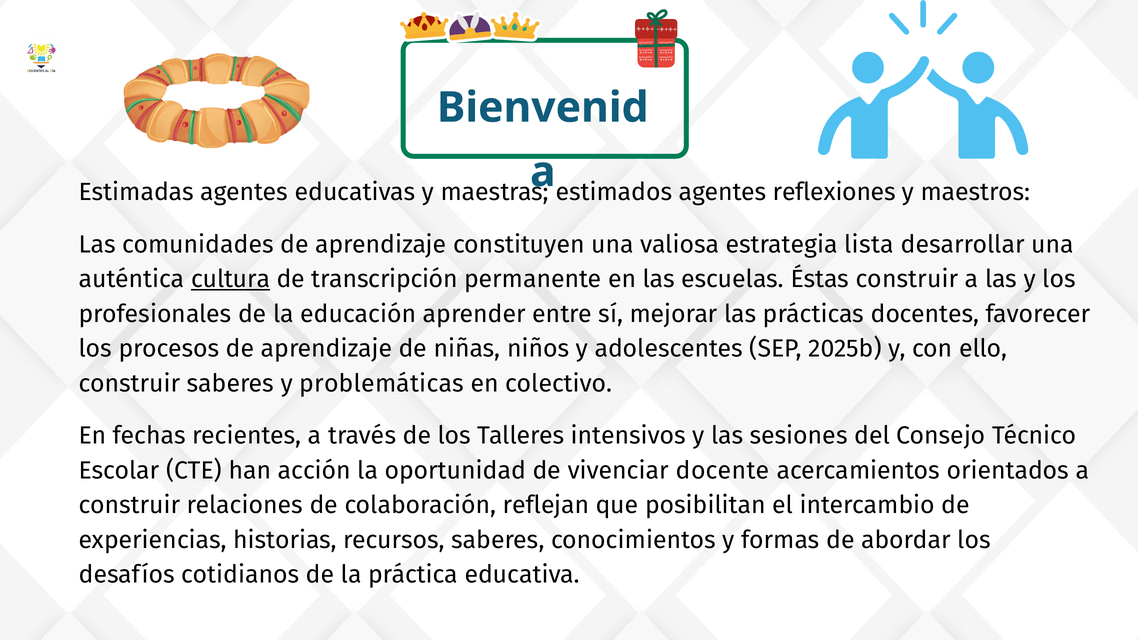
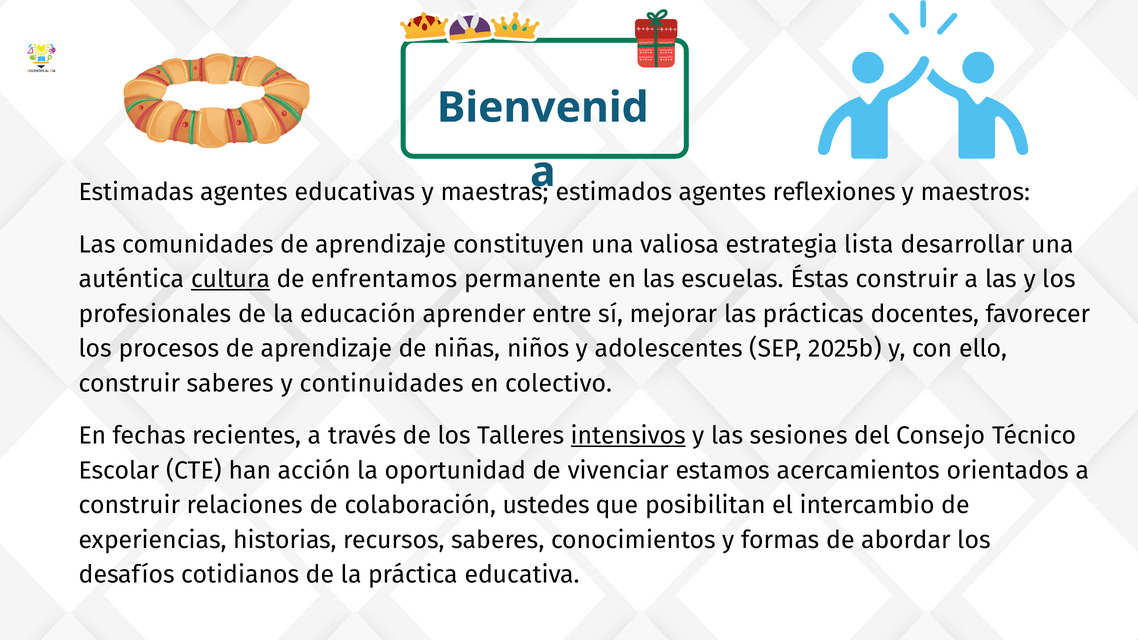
transcripción: transcripción -> enfrentamos
problemáticas: problemáticas -> continuidades
intensivos underline: none -> present
docente: docente -> estamos
reflejan: reflejan -> ustedes
